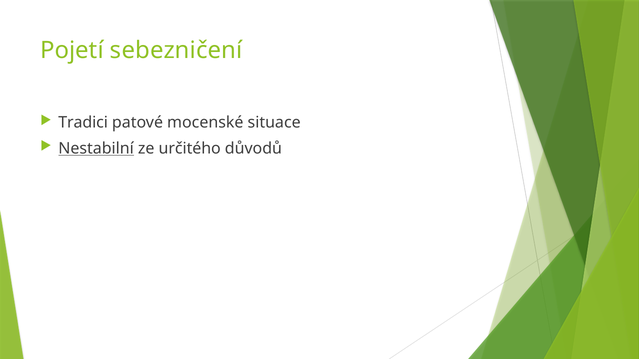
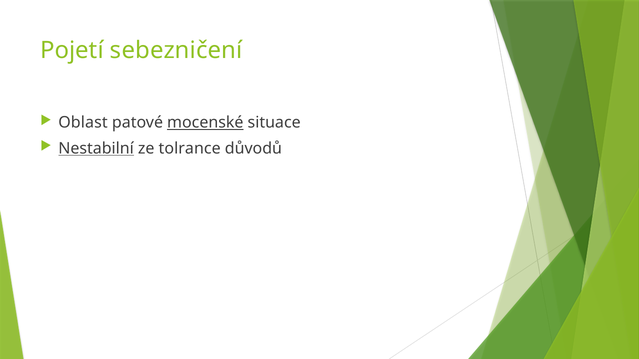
Tradici: Tradici -> Oblast
mocenské underline: none -> present
určitého: určitého -> tolrance
